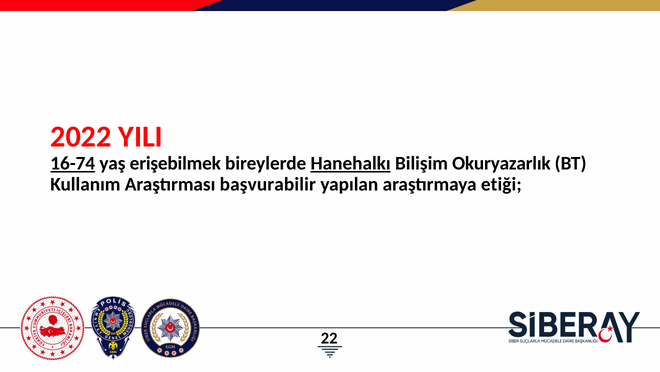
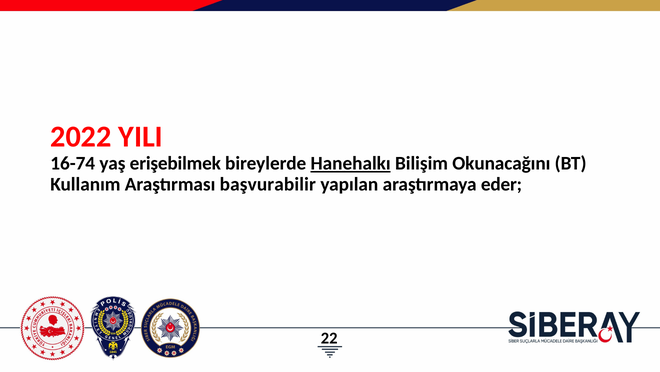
16-74 underline: present -> none
Okuryazarlık: Okuryazarlık -> Okunacağını
etiği: etiği -> eder
